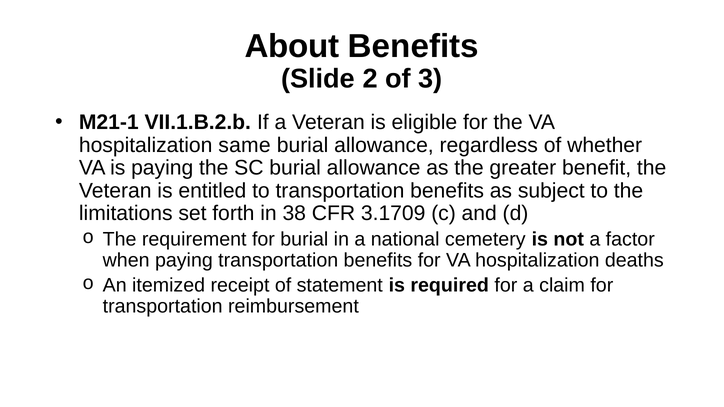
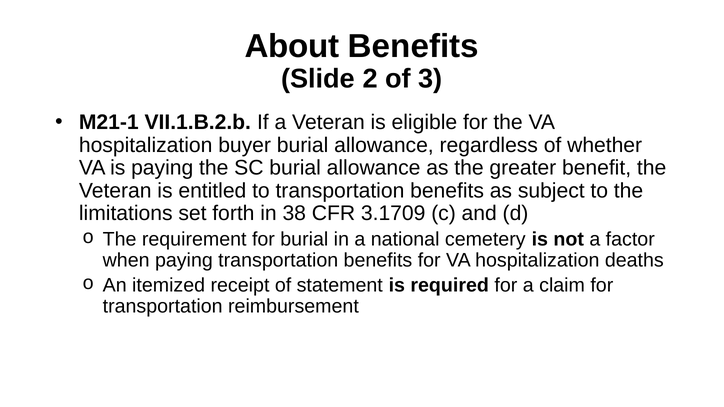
same: same -> buyer
